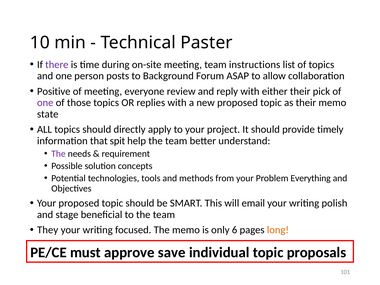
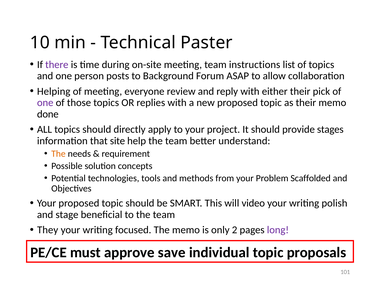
Positive: Positive -> Helping
state: state -> done
timely: timely -> stages
spit: spit -> site
The at (58, 154) colour: purple -> orange
Everything: Everything -> Scaffolded
email: email -> video
6: 6 -> 2
long colour: orange -> purple
